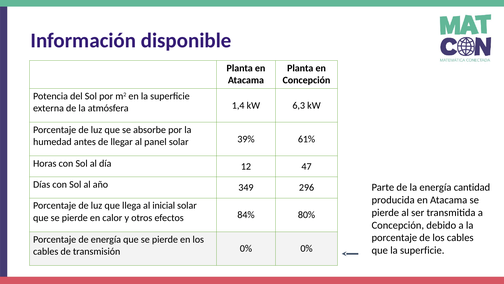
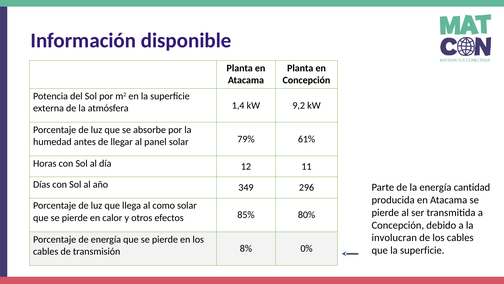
6,3: 6,3 -> 9,2
39%: 39% -> 79%
47: 47 -> 11
inicial: inicial -> como
84%: 84% -> 85%
porcentaje at (394, 237): porcentaje -> involucran
transmisión 0%: 0% -> 8%
